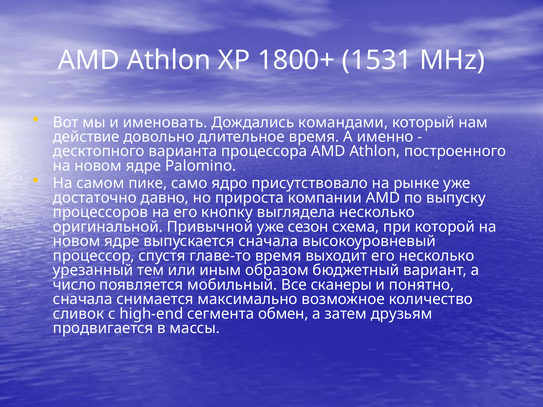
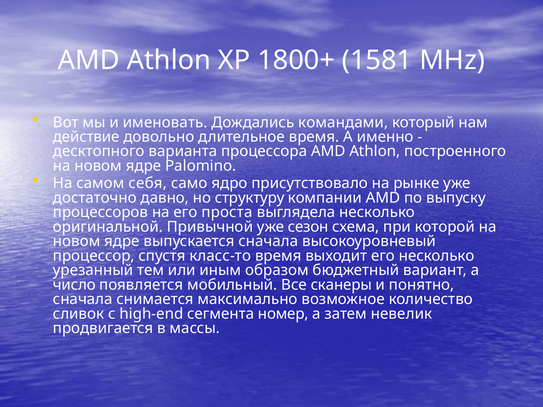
1531: 1531 -> 1581
пике: пике -> себя
прироста: прироста -> структуру
кнопку: кнопку -> проста
главе-то: главе-то -> класс-то
обмен: обмен -> номер
друзьям: друзьям -> невелик
